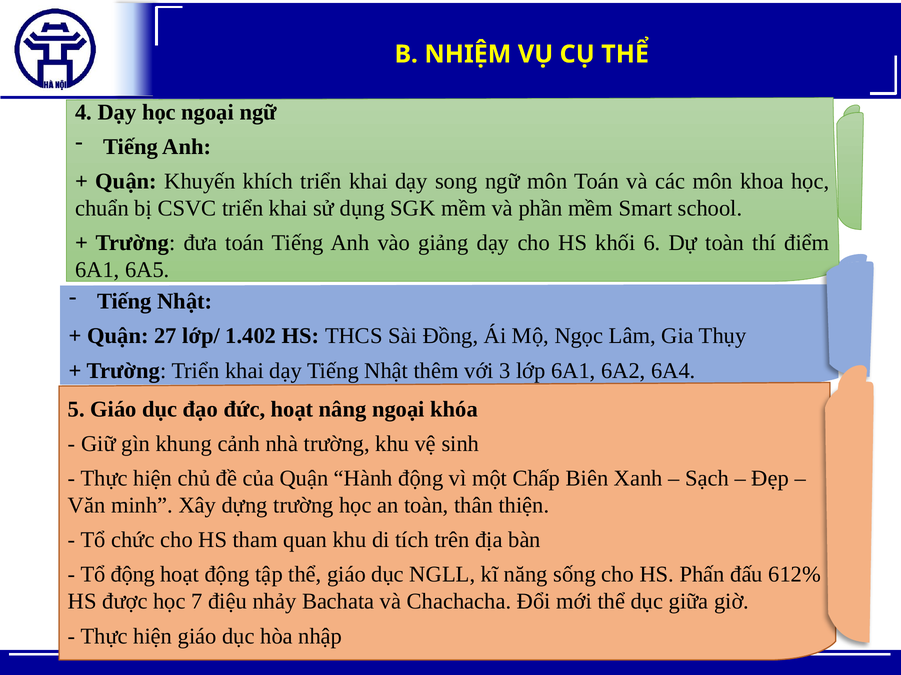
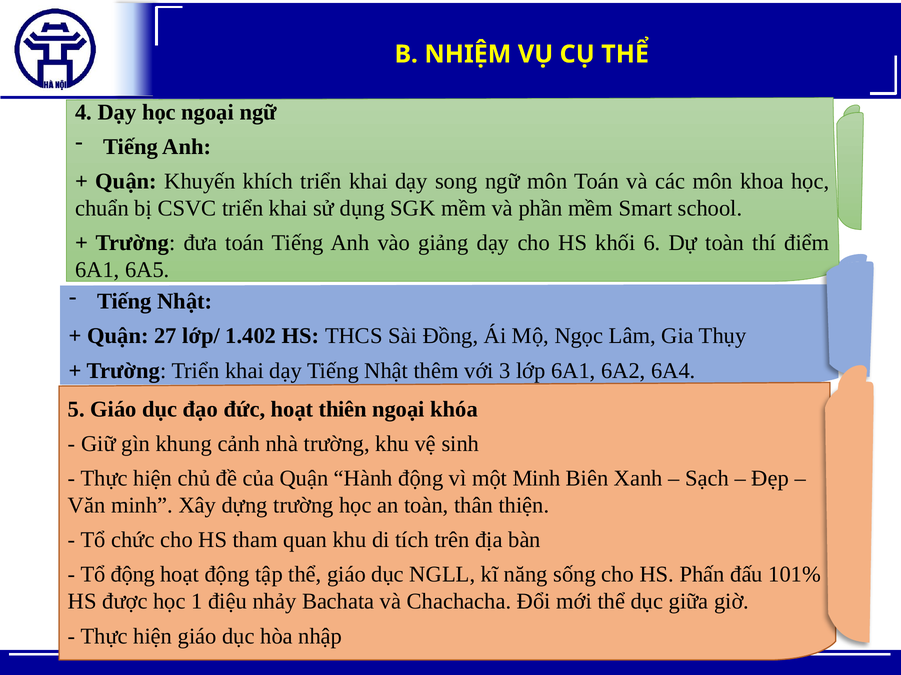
nâng: nâng -> thiên
một Chấp: Chấp -> Minh
612%: 612% -> 101%
7: 7 -> 1
